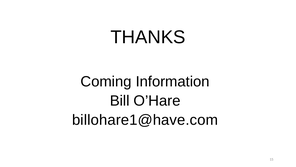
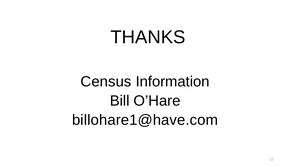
Coming: Coming -> Census
